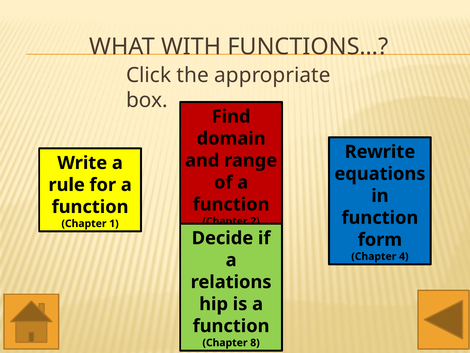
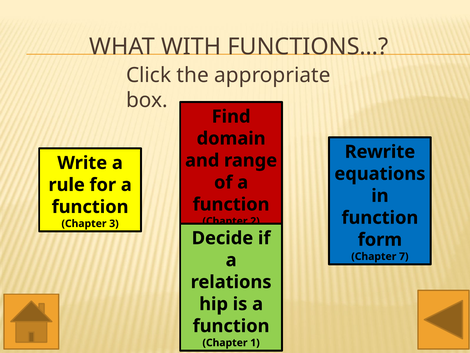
1: 1 -> 3
4: 4 -> 7
8: 8 -> 1
